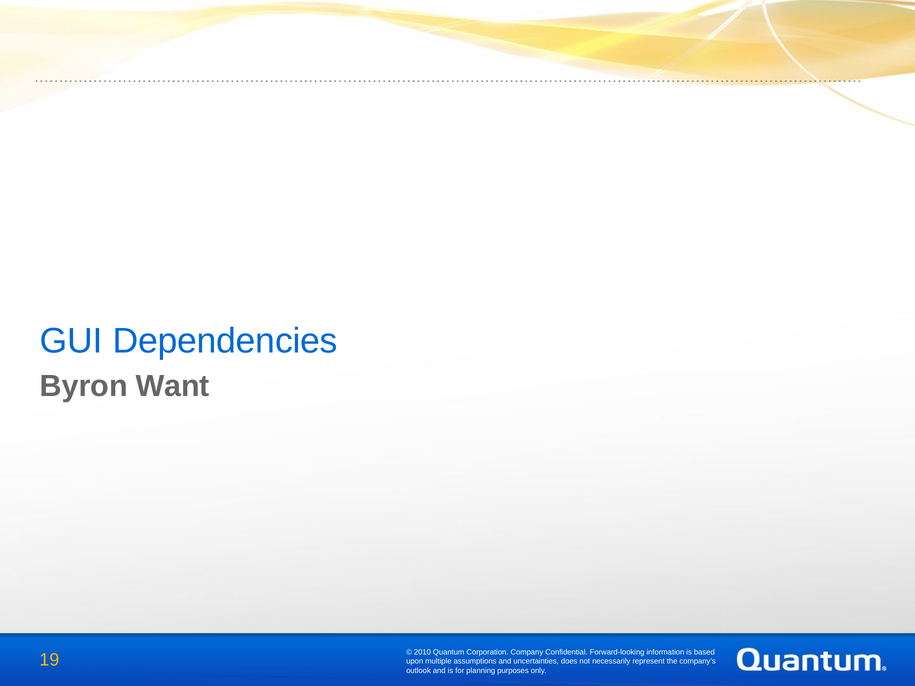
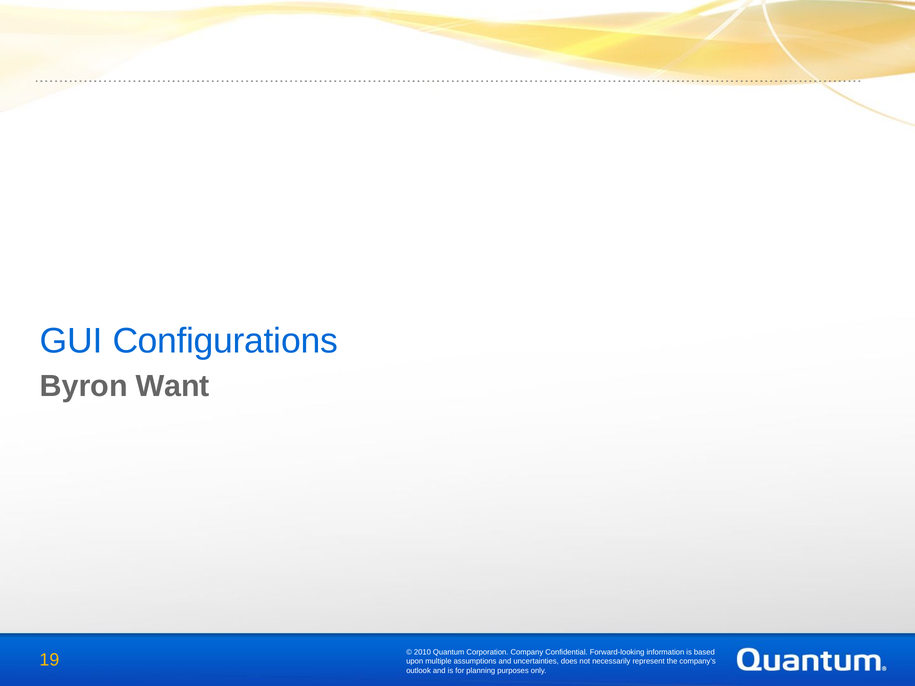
Dependencies: Dependencies -> Configurations
